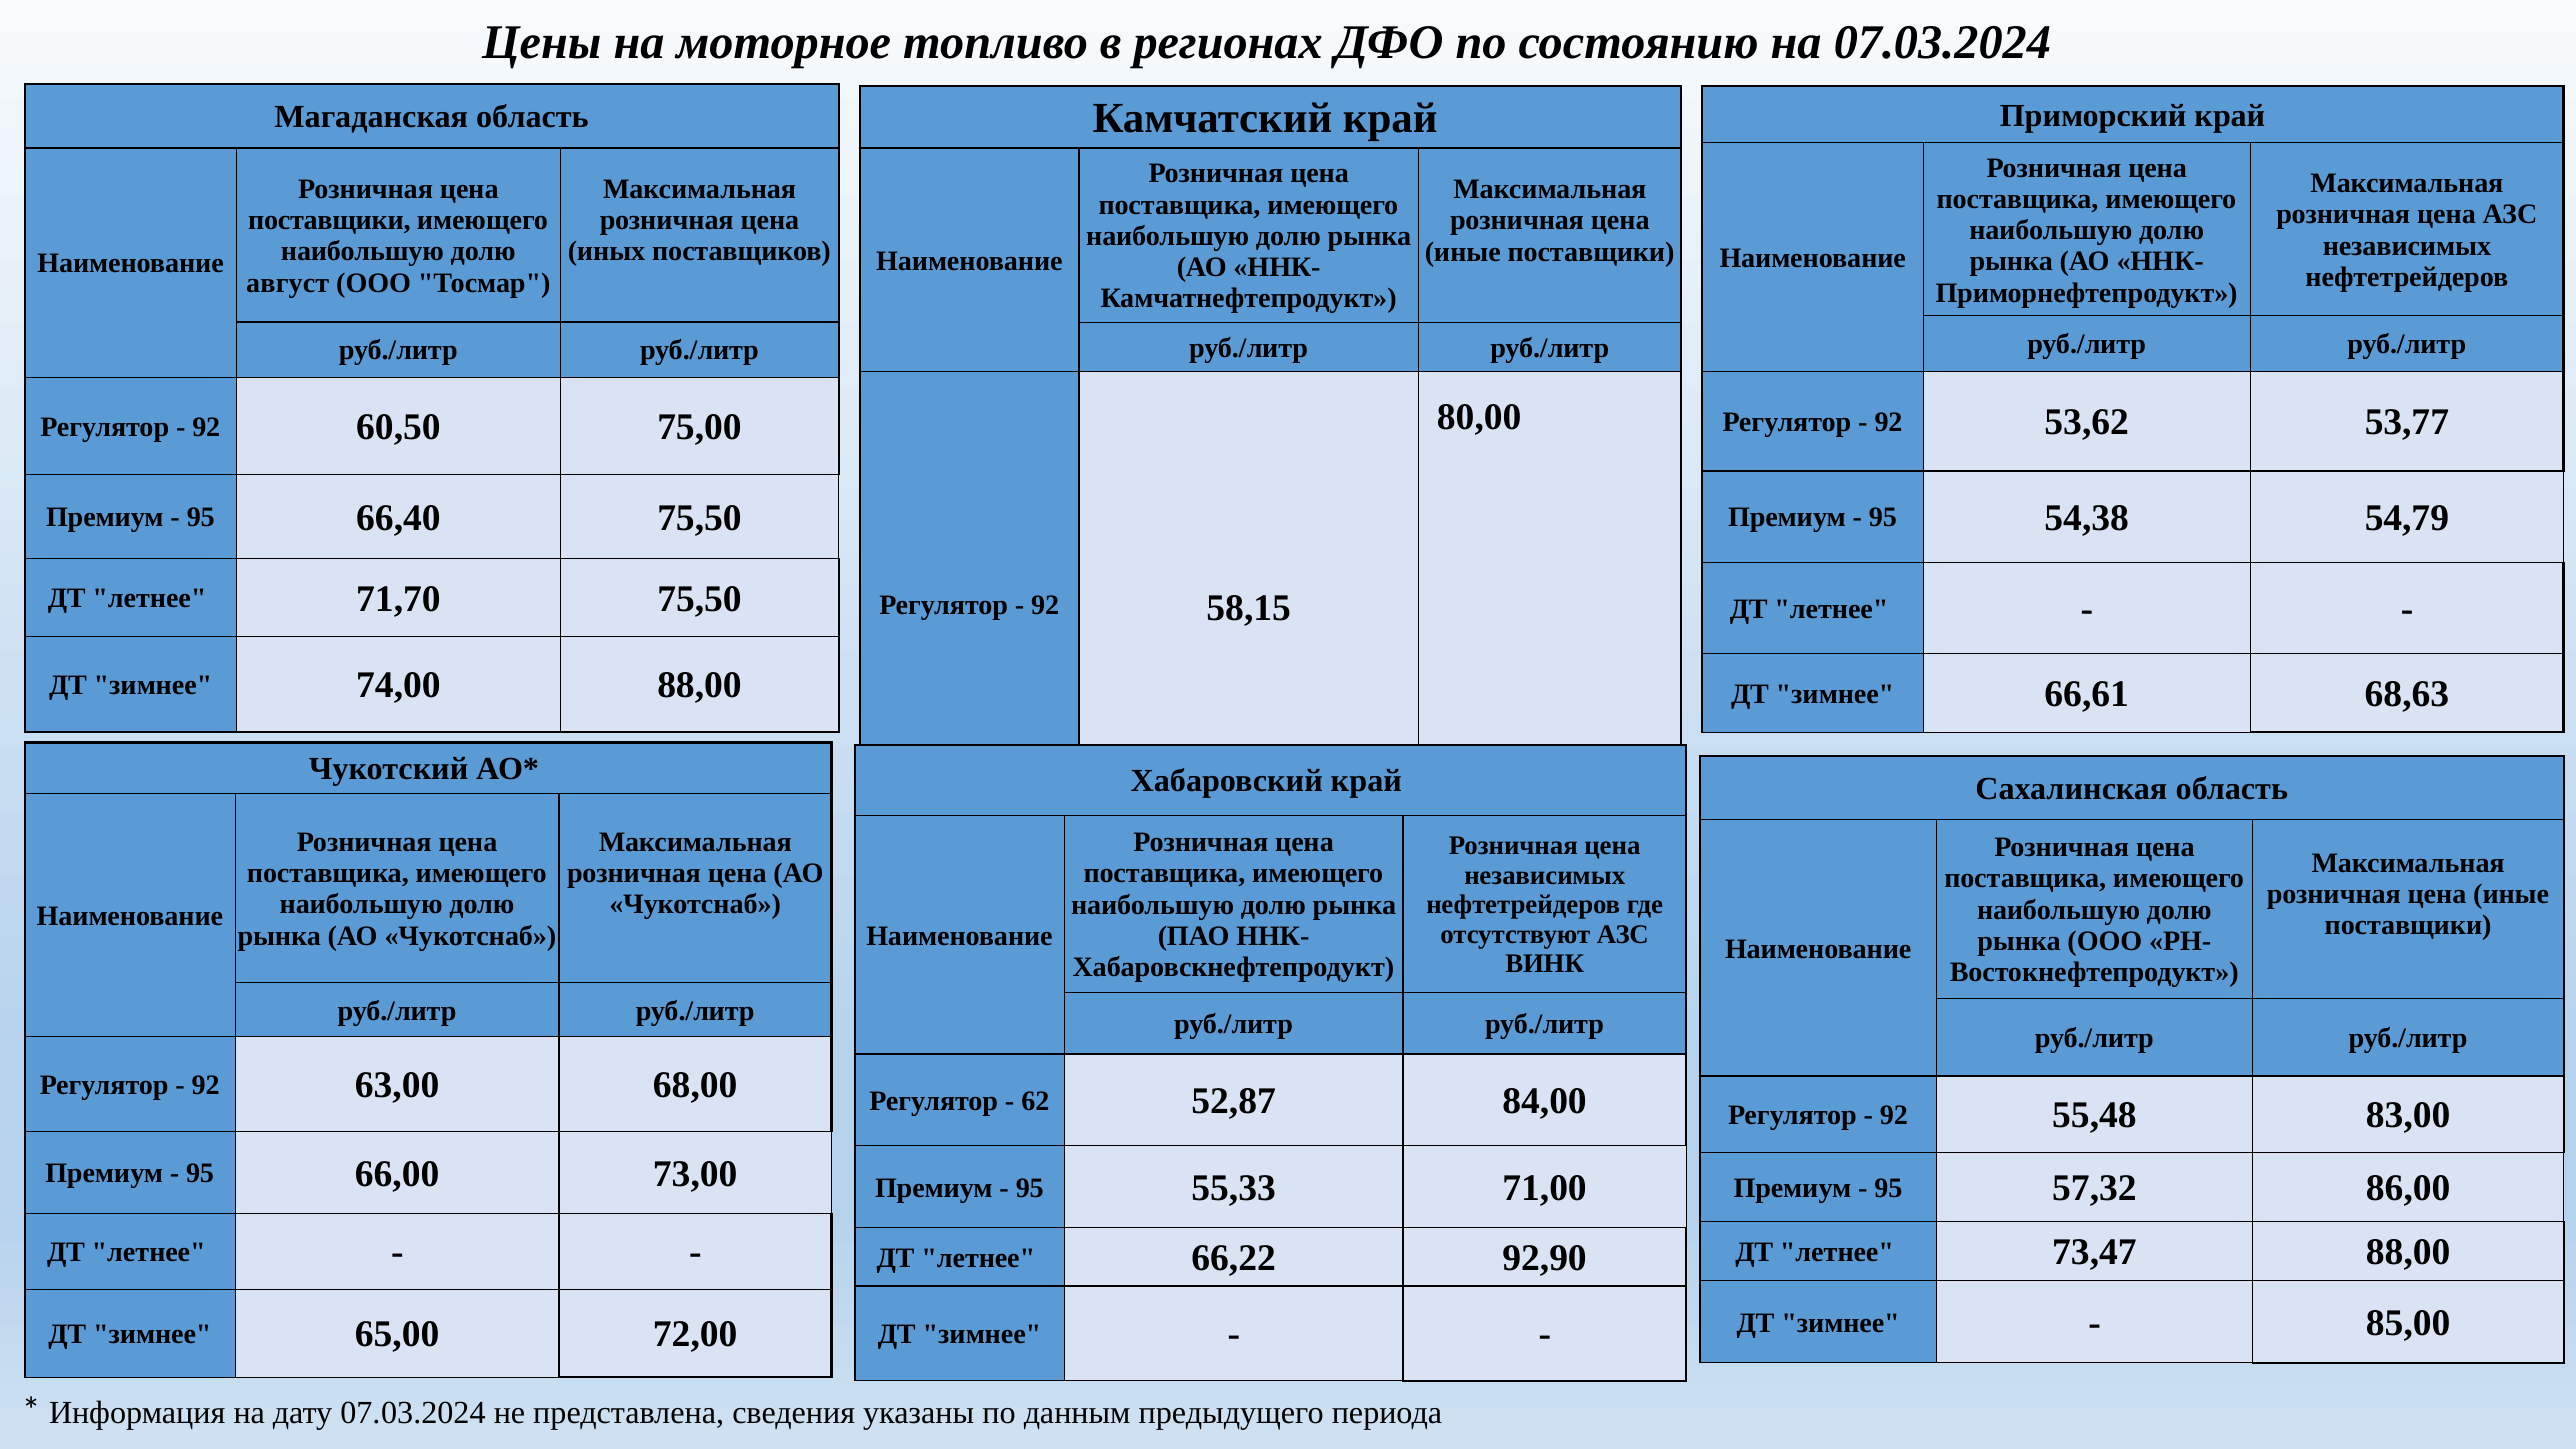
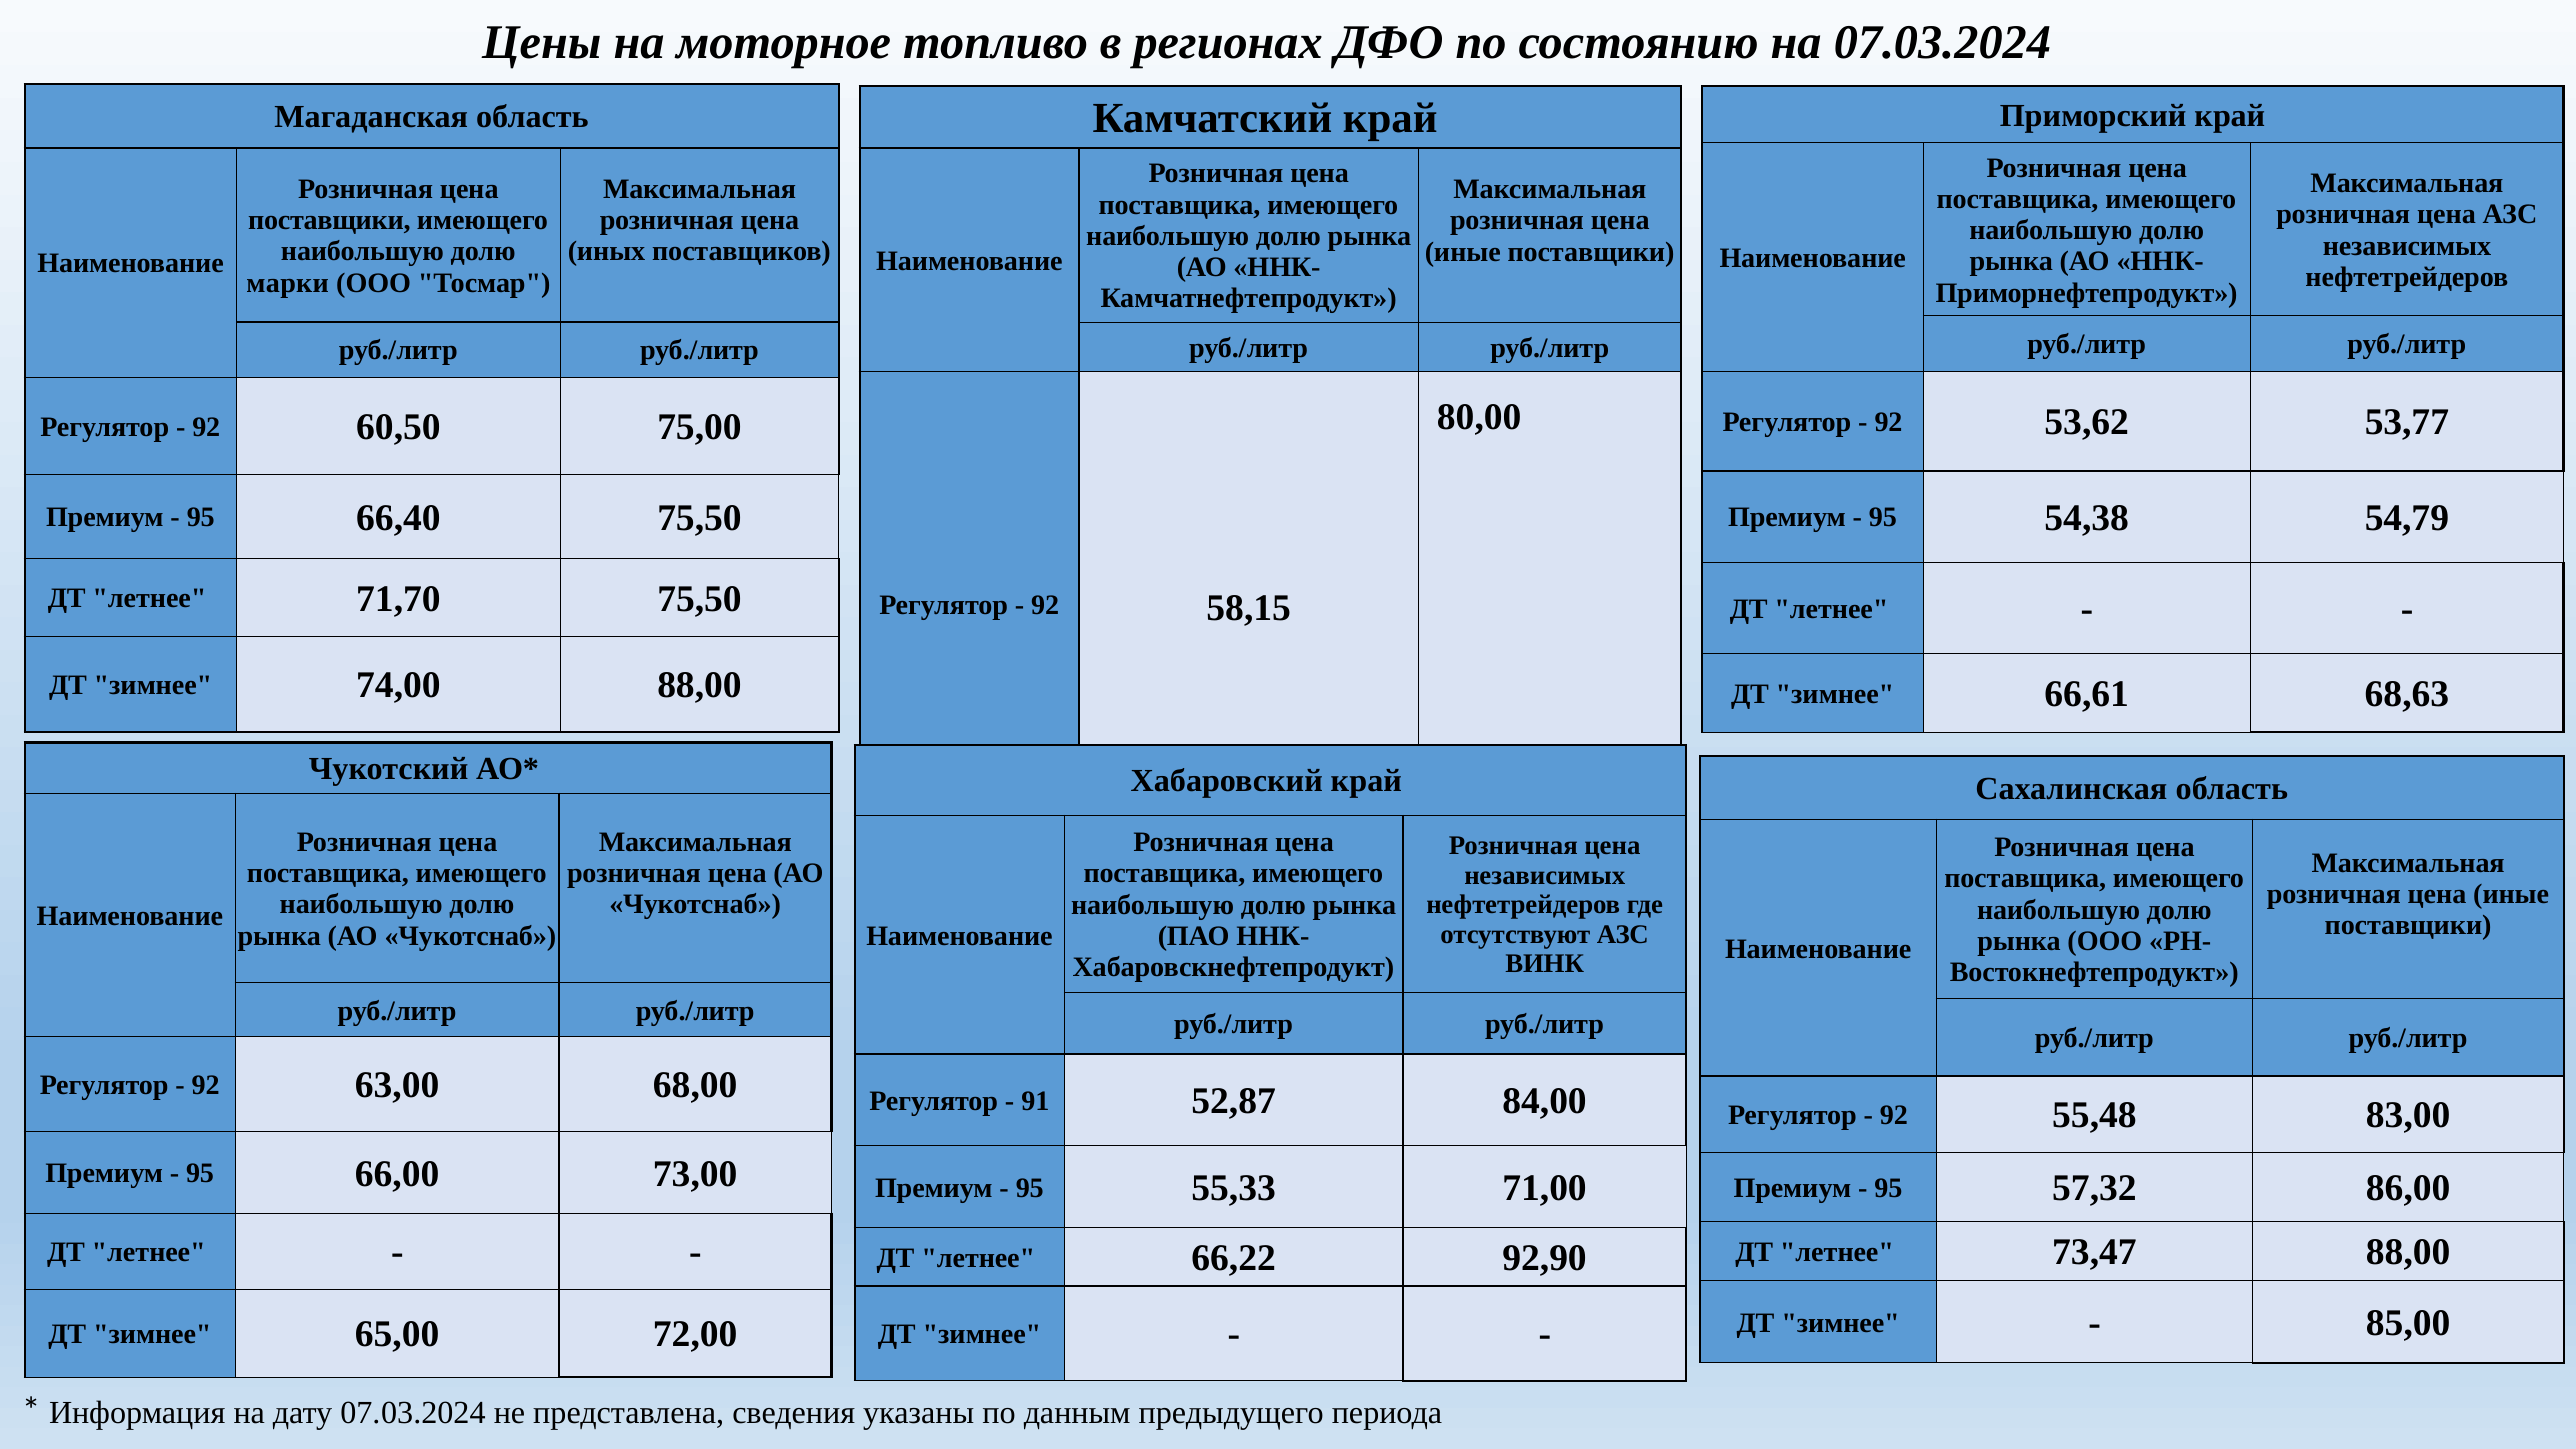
август: август -> марки
62: 62 -> 91
